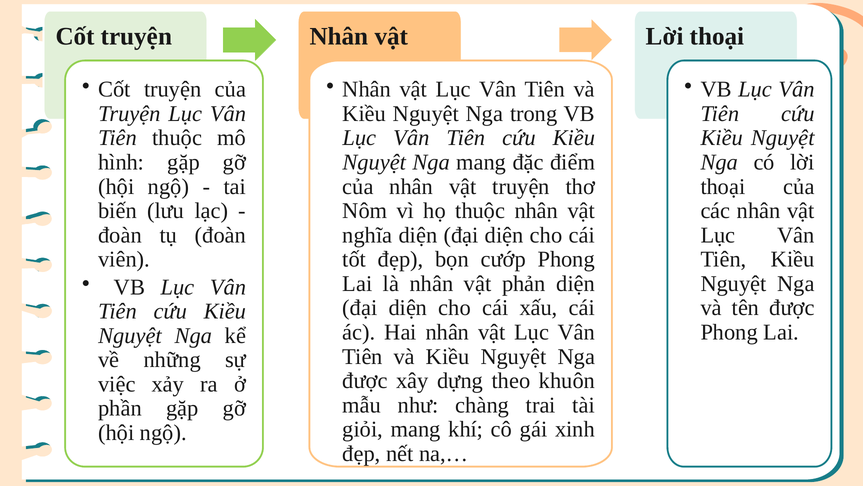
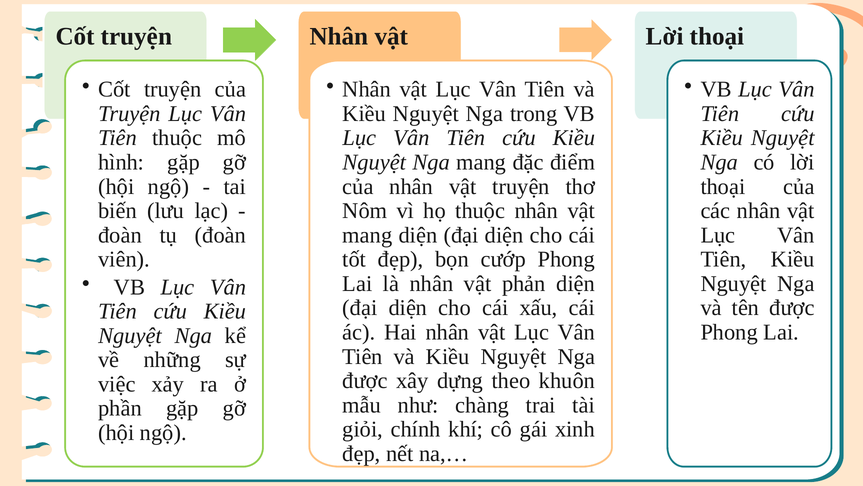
nghĩa at (367, 235): nghĩa -> mang
giỏi mang: mang -> chính
